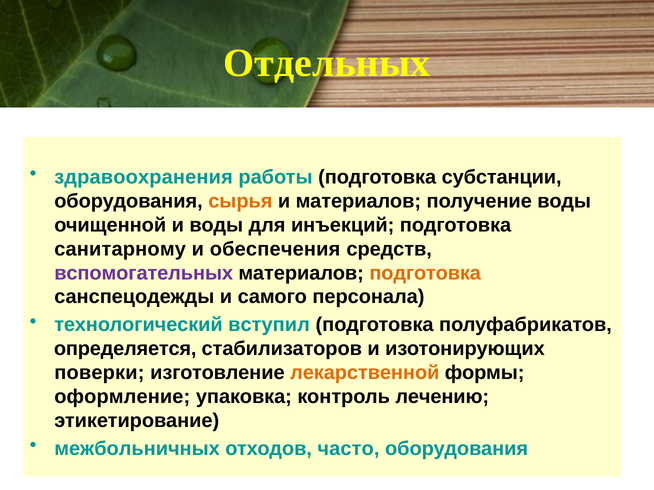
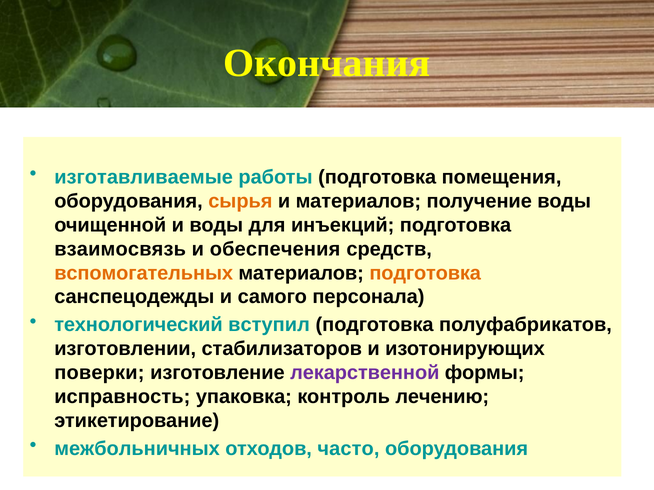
Отдельных: Отдельных -> Окончания
здравоохранения: здравоохранения -> изготавливаемые
субстанции: субстанции -> помещения
санитарному: санитарному -> взаимосвязь
вспомогательных colour: purple -> orange
определяется: определяется -> изготовлении
лекарственной colour: orange -> purple
оформление: оформление -> исправность
